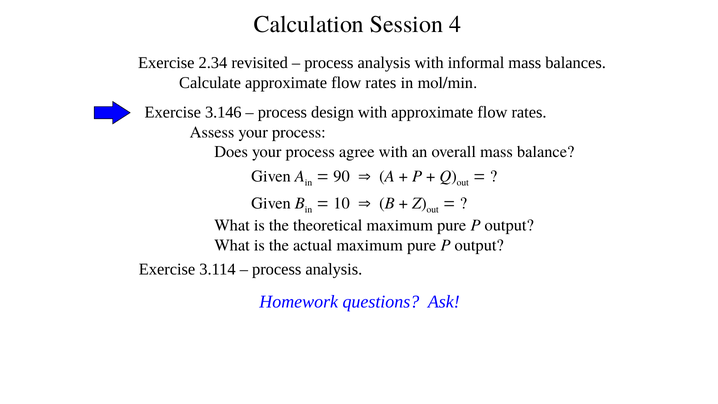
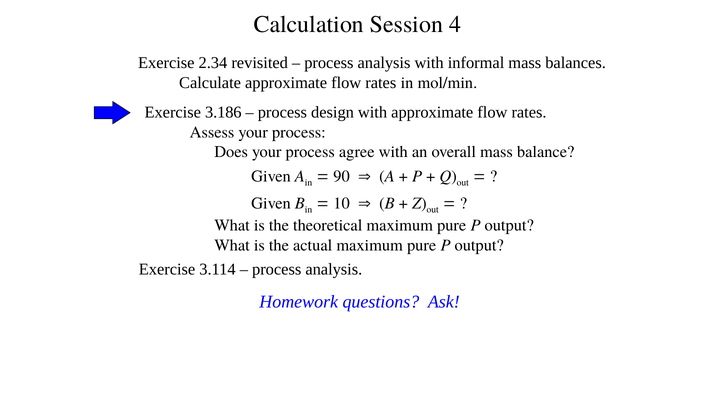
3.146: 3.146 -> 3.186
